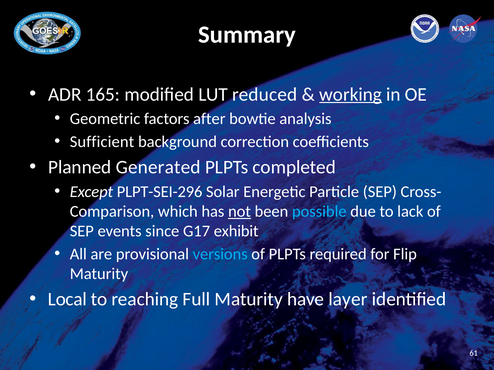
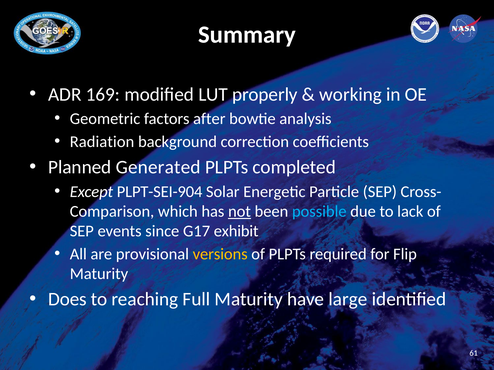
165: 165 -> 169
reduced: reduced -> properly
working underline: present -> none
Sufficient: Sufficient -> Radiation
PLPT-SEI-296: PLPT-SEI-296 -> PLPT-SEI-904
versions colour: light blue -> yellow
Local: Local -> Does
layer: layer -> large
